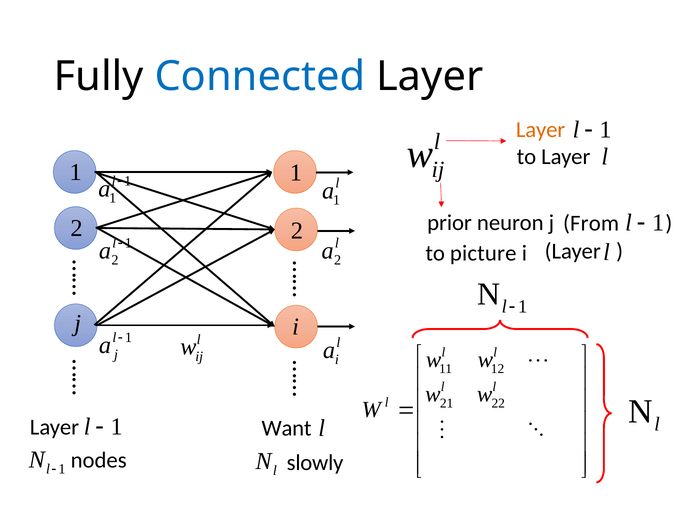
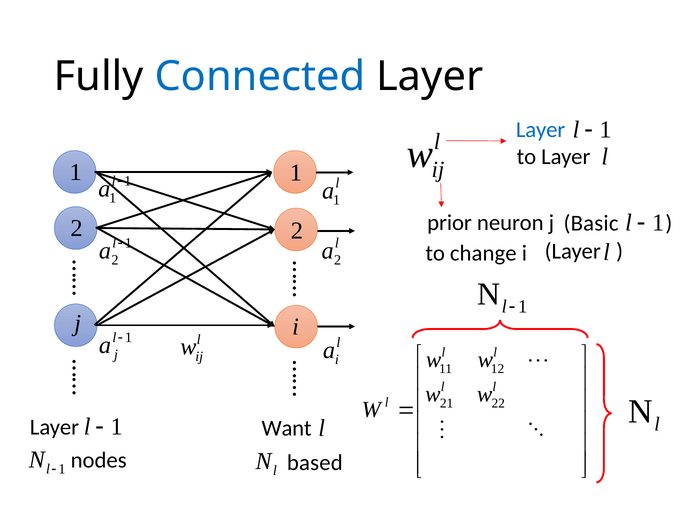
Layer at (541, 130) colour: orange -> blue
From: From -> Basic
picture: picture -> change
slowly: slowly -> based
